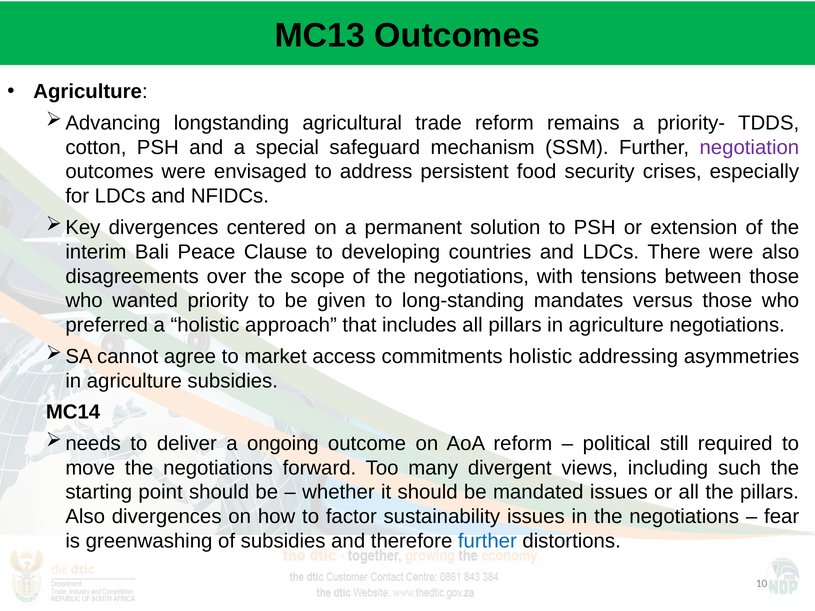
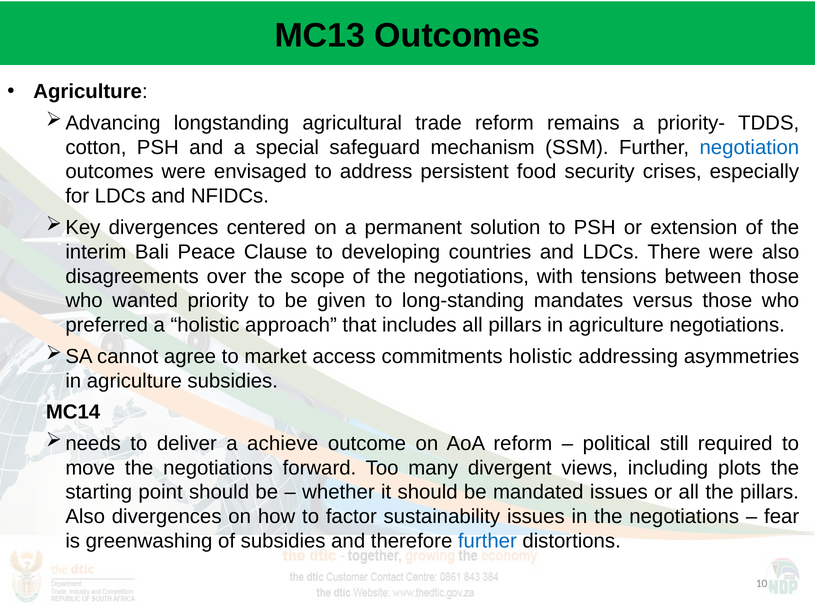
negotiation colour: purple -> blue
ongoing: ongoing -> achieve
such: such -> plots
